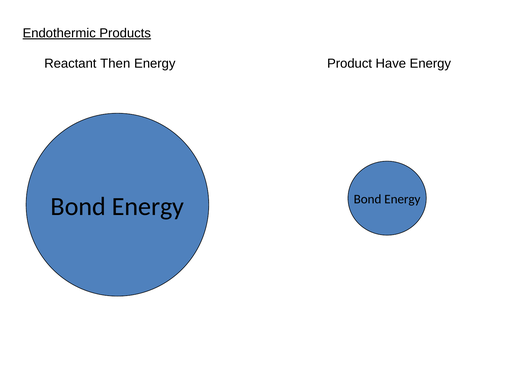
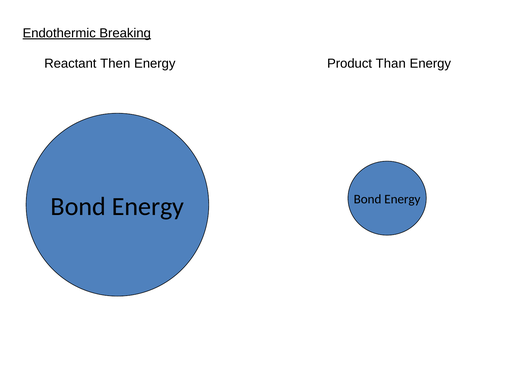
Products: Products -> Breaking
Have: Have -> Than
